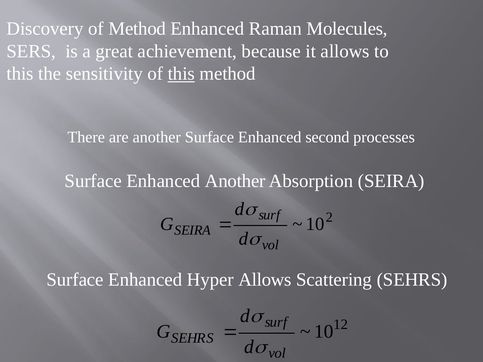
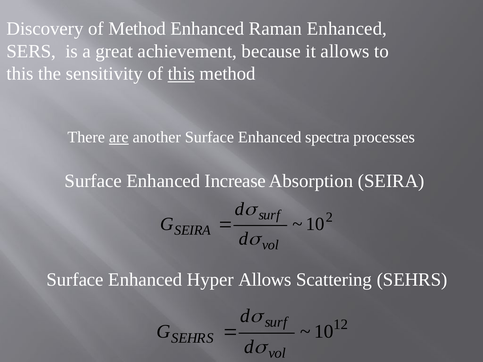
Raman Molecules: Molecules -> Enhanced
are underline: none -> present
second: second -> spectra
Enhanced Another: Another -> Increase
